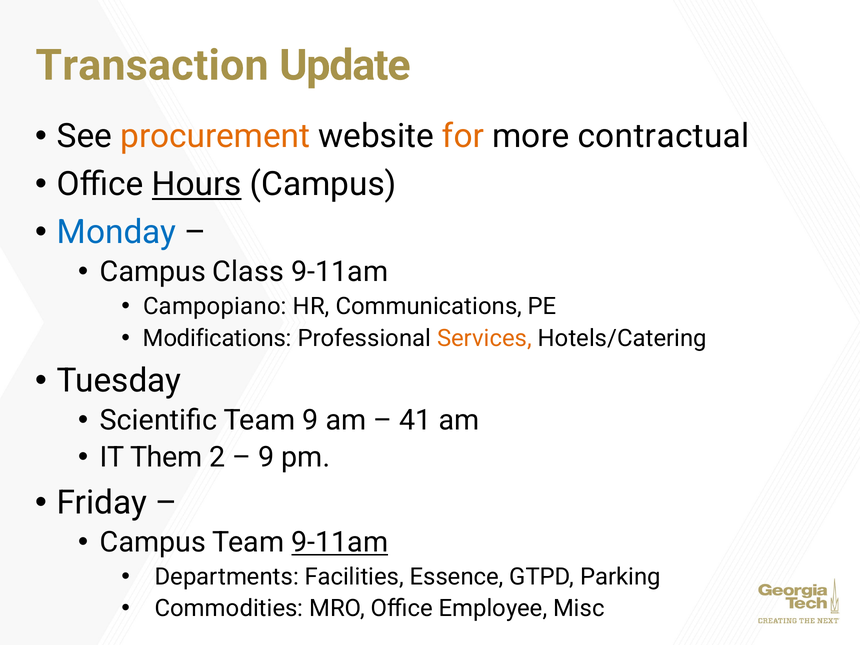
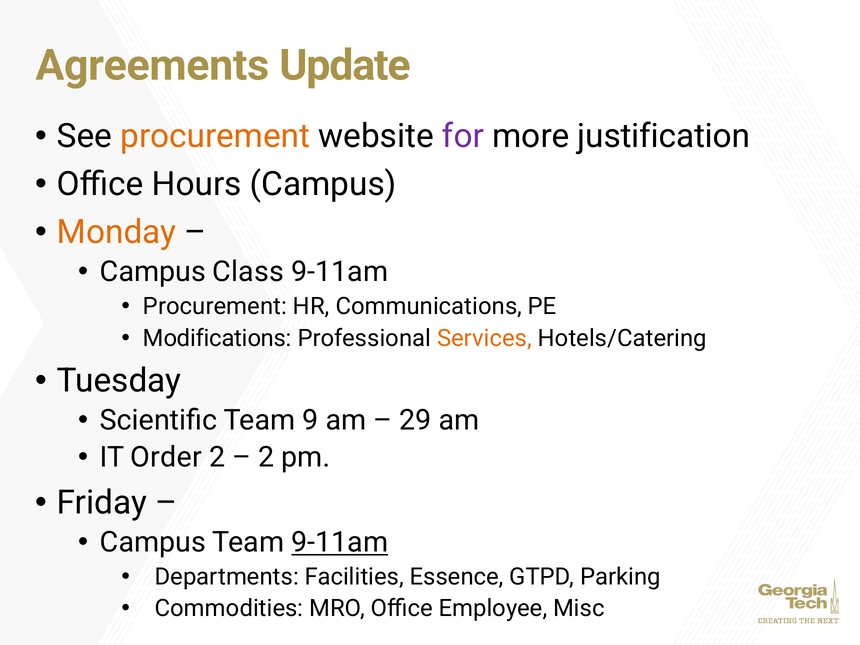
Transaction: Transaction -> Agreements
for colour: orange -> purple
contractual: contractual -> justification
Hours underline: present -> none
Monday colour: blue -> orange
Campopiano at (215, 306): Campopiano -> Procurement
41: 41 -> 29
Them: Them -> Order
9 at (266, 457): 9 -> 2
